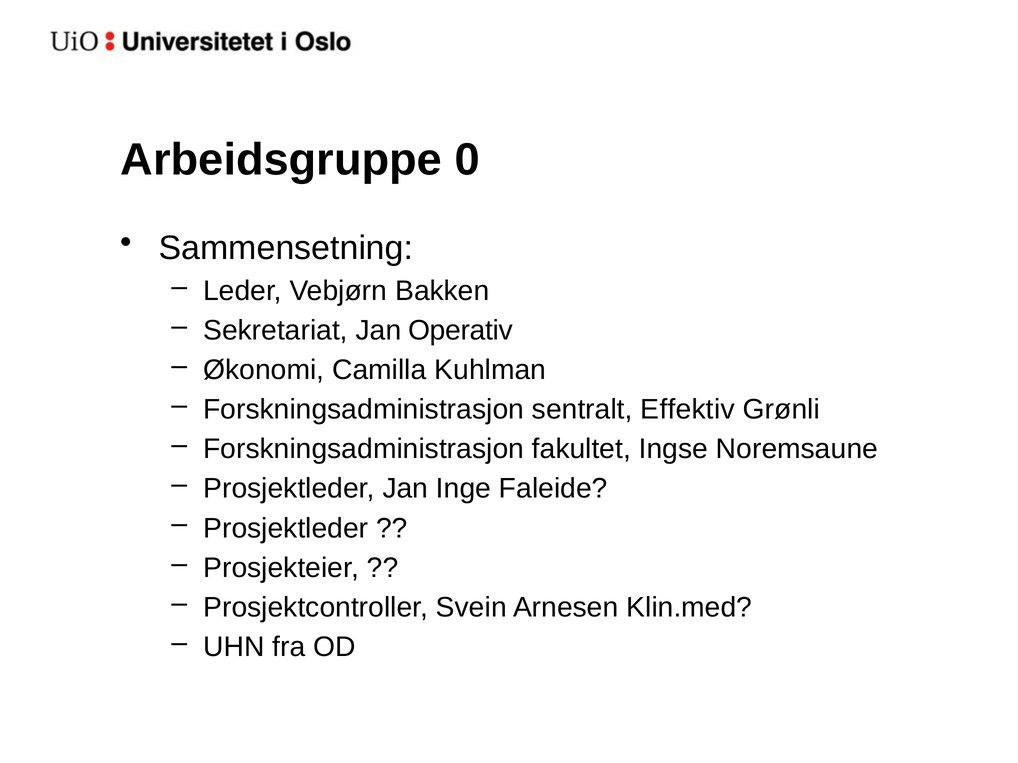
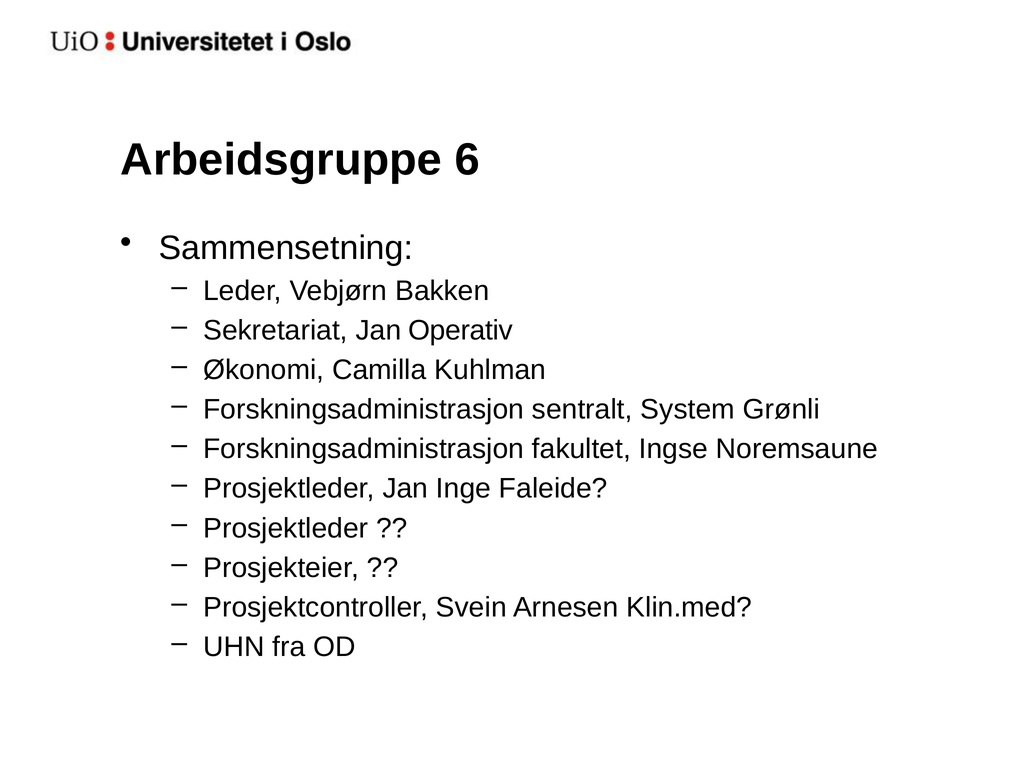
0: 0 -> 6
Effektiv: Effektiv -> System
